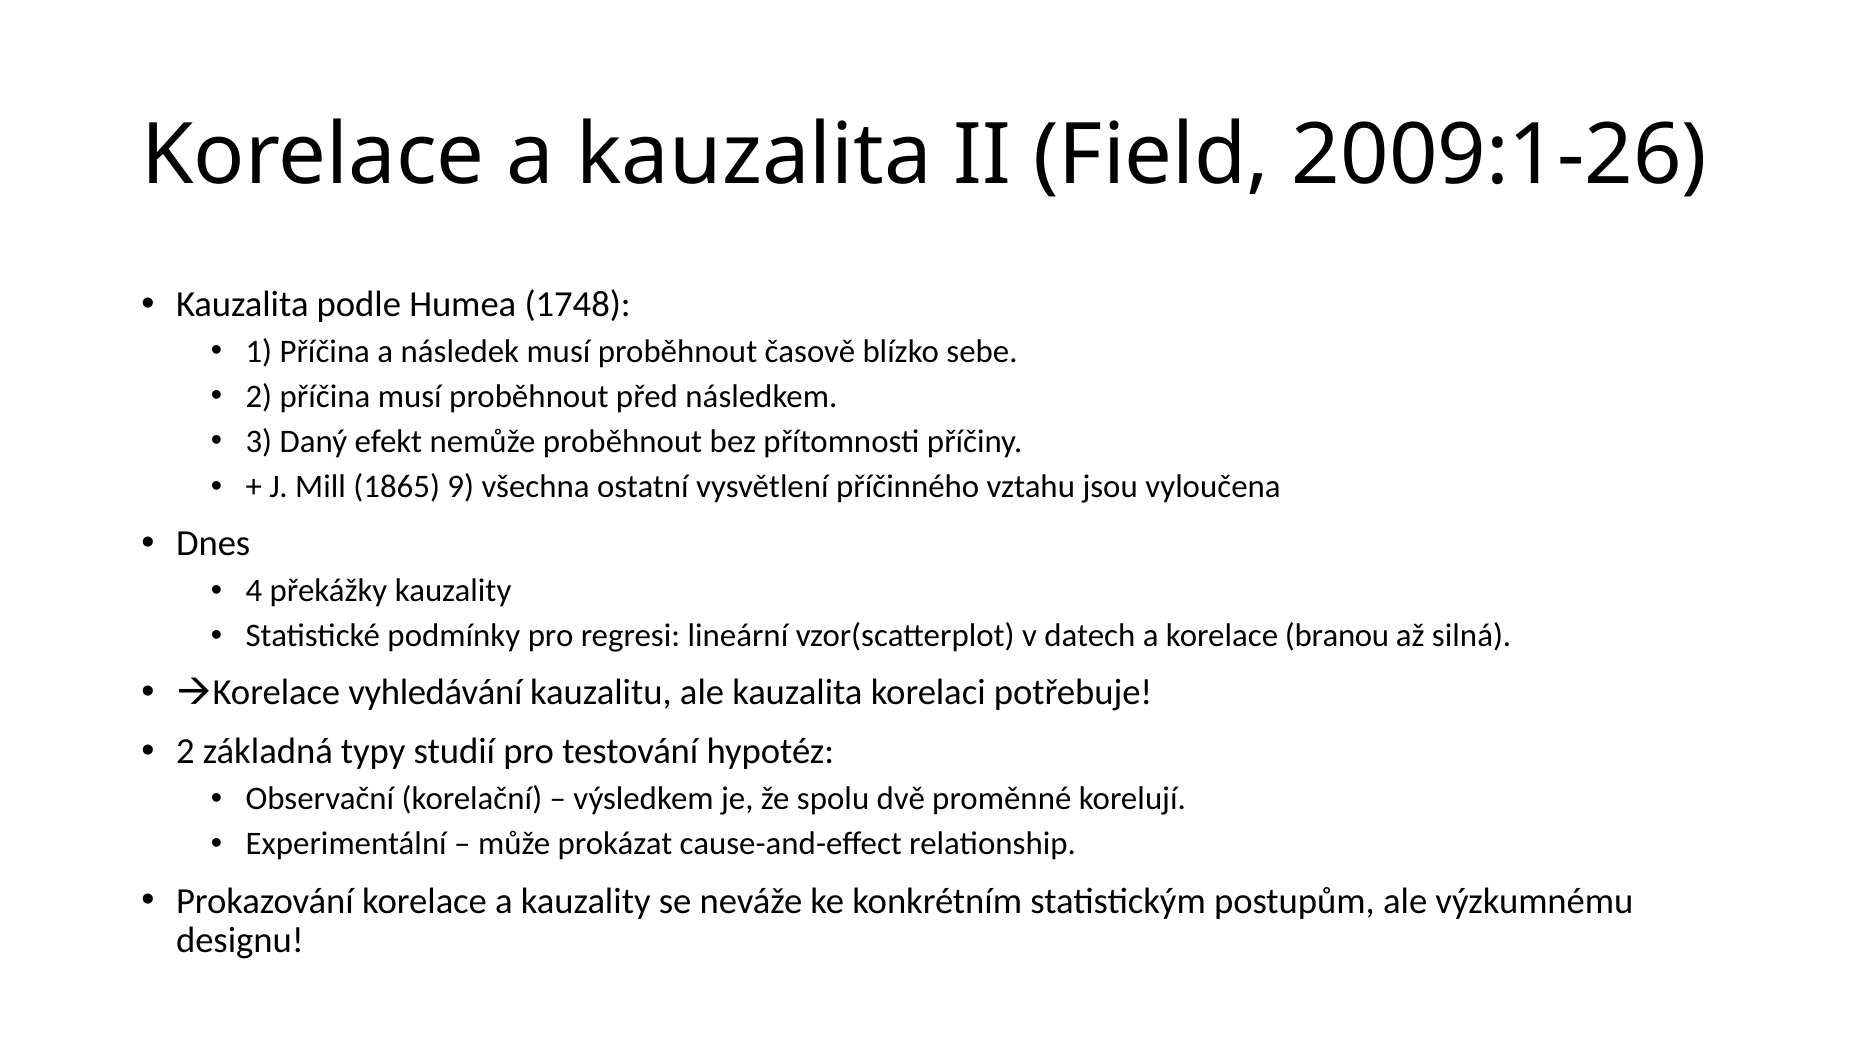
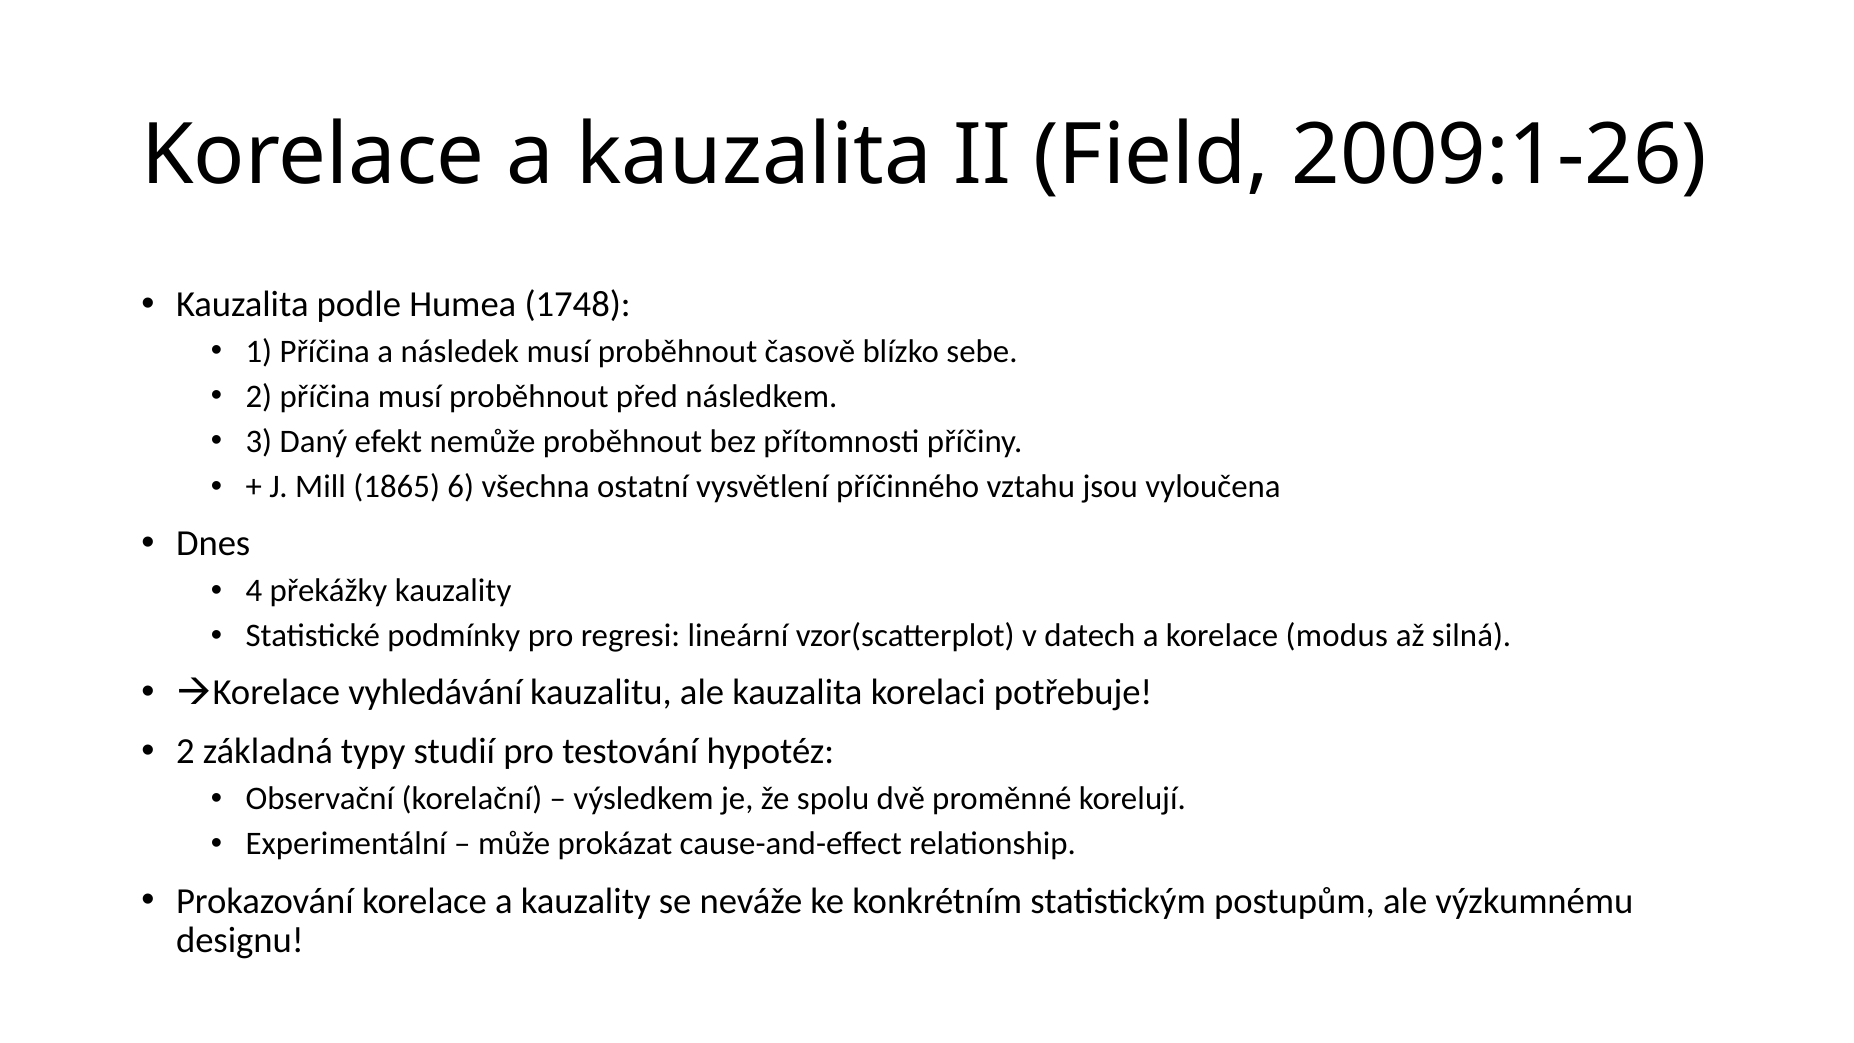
9: 9 -> 6
branou: branou -> modus
